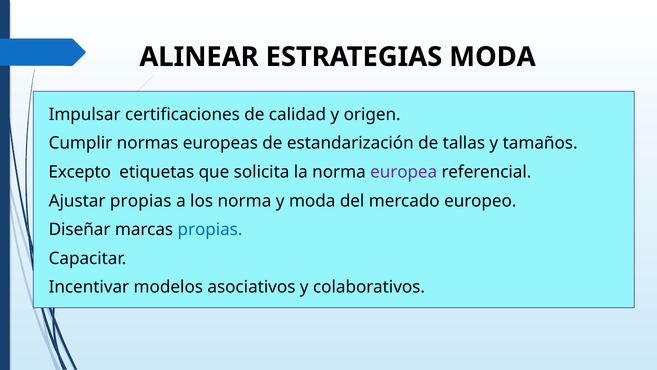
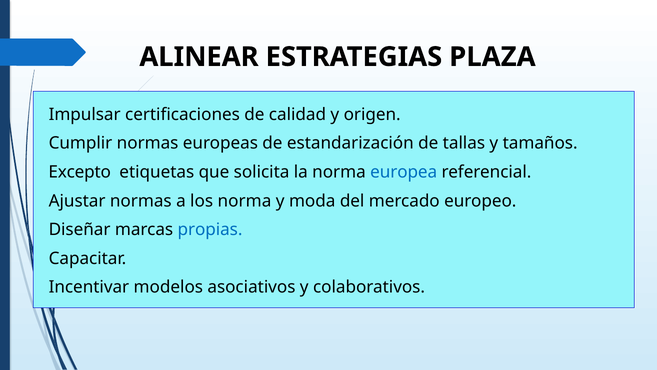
ESTRATEGIAS MODA: MODA -> PLAZA
europea colour: purple -> blue
Ajustar propias: propias -> normas
